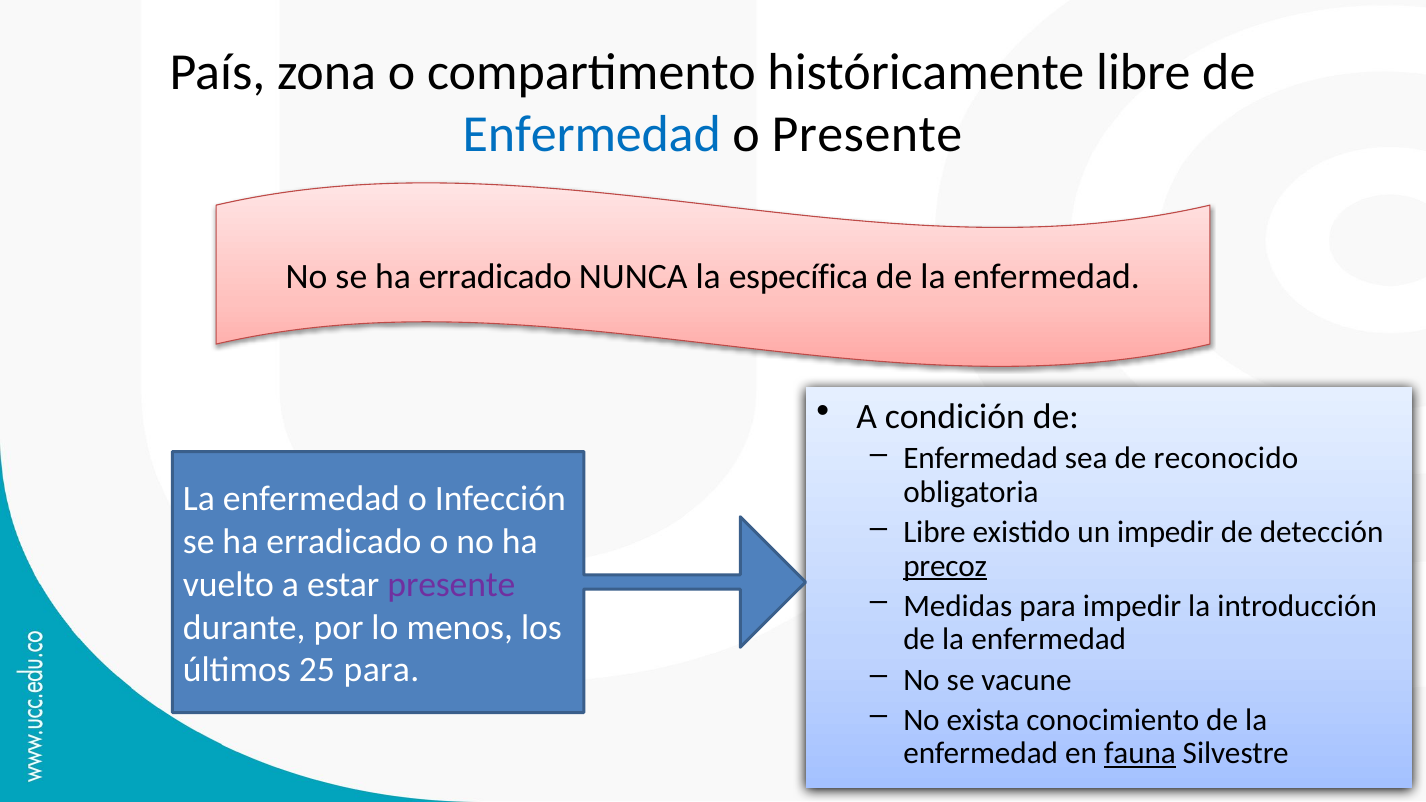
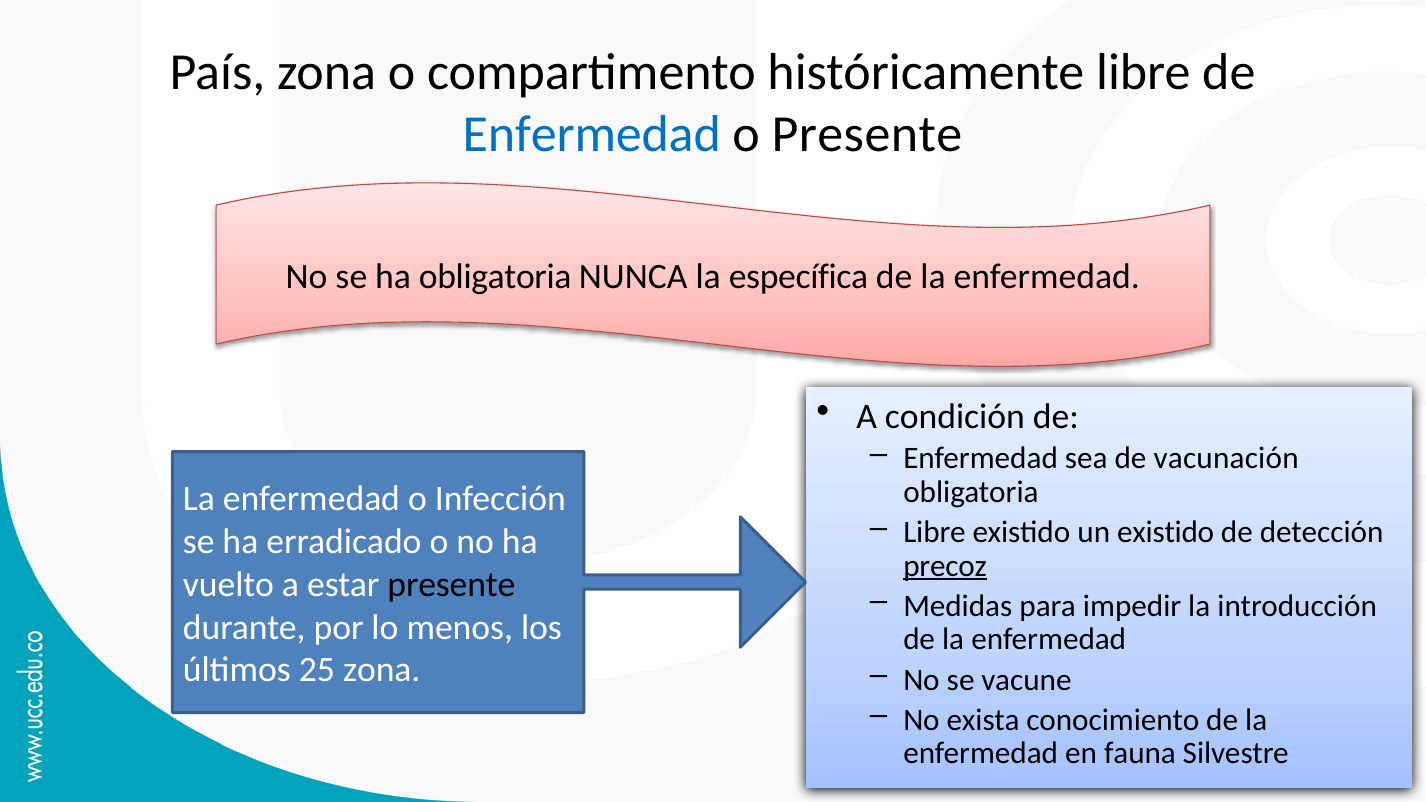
No se ha erradicado: erradicado -> obligatoria
reconocido: reconocido -> vacunación
un impedir: impedir -> existido
presente at (451, 585) colour: purple -> black
25 para: para -> zona
fauna underline: present -> none
